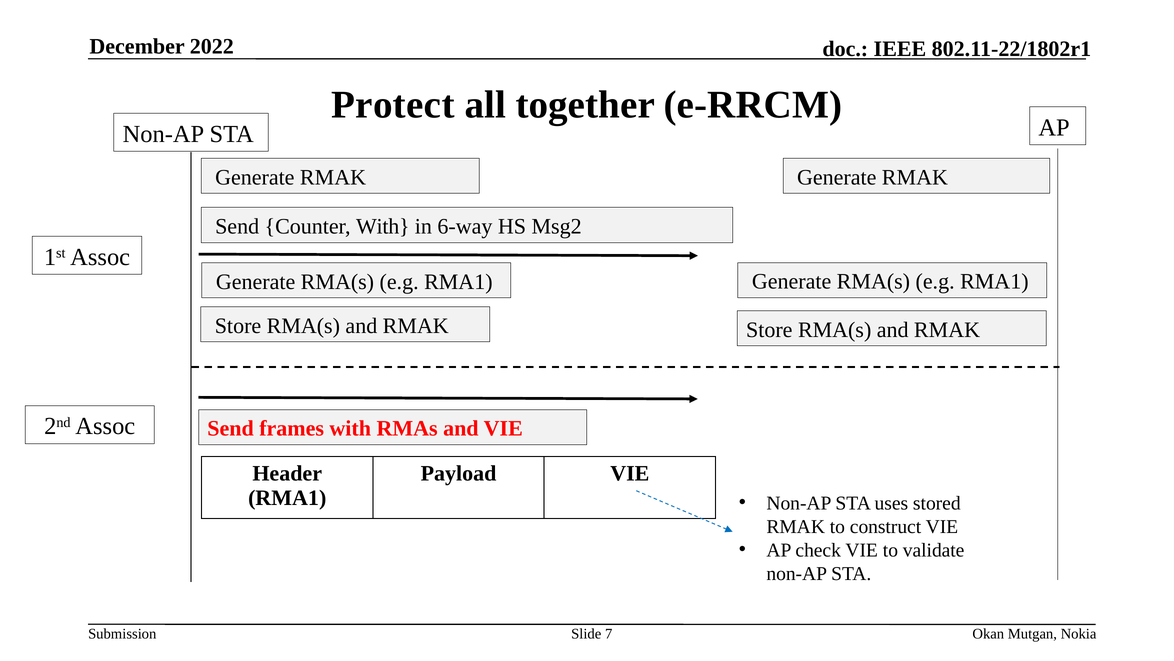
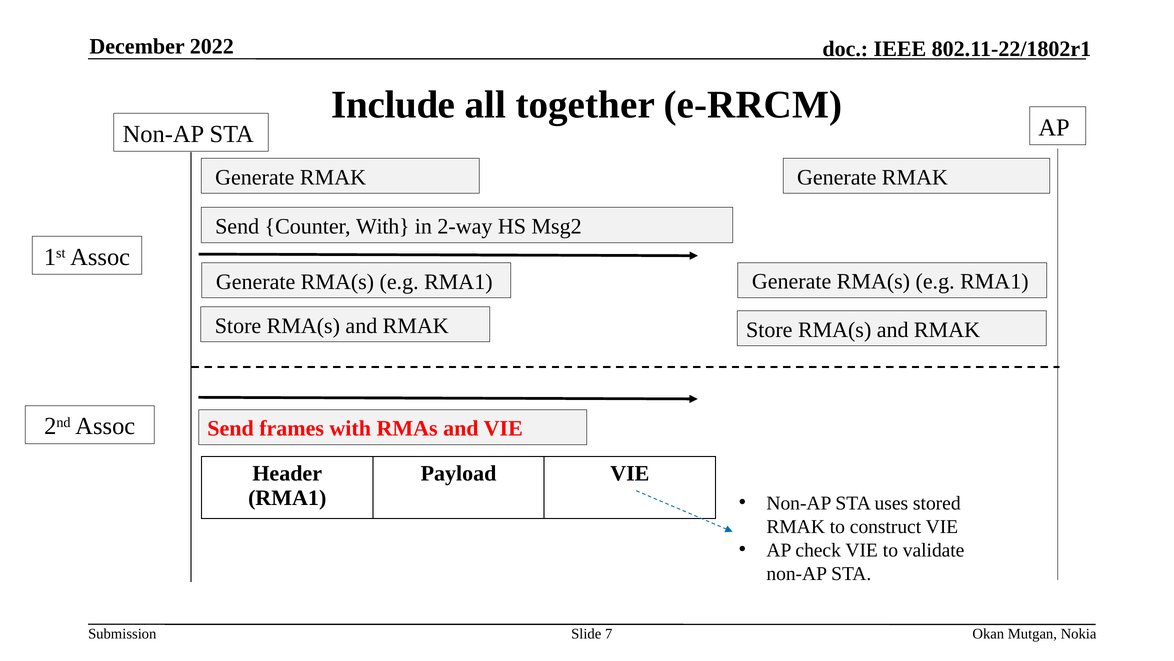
Protect: Protect -> Include
6-way: 6-way -> 2-way
